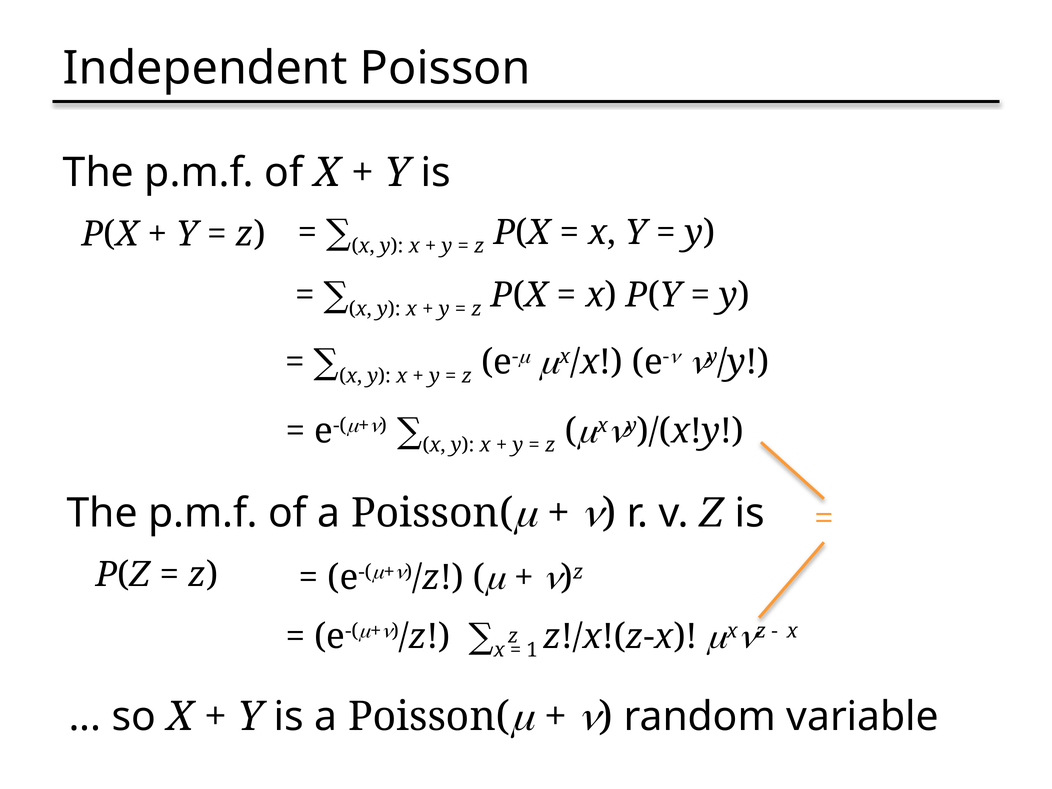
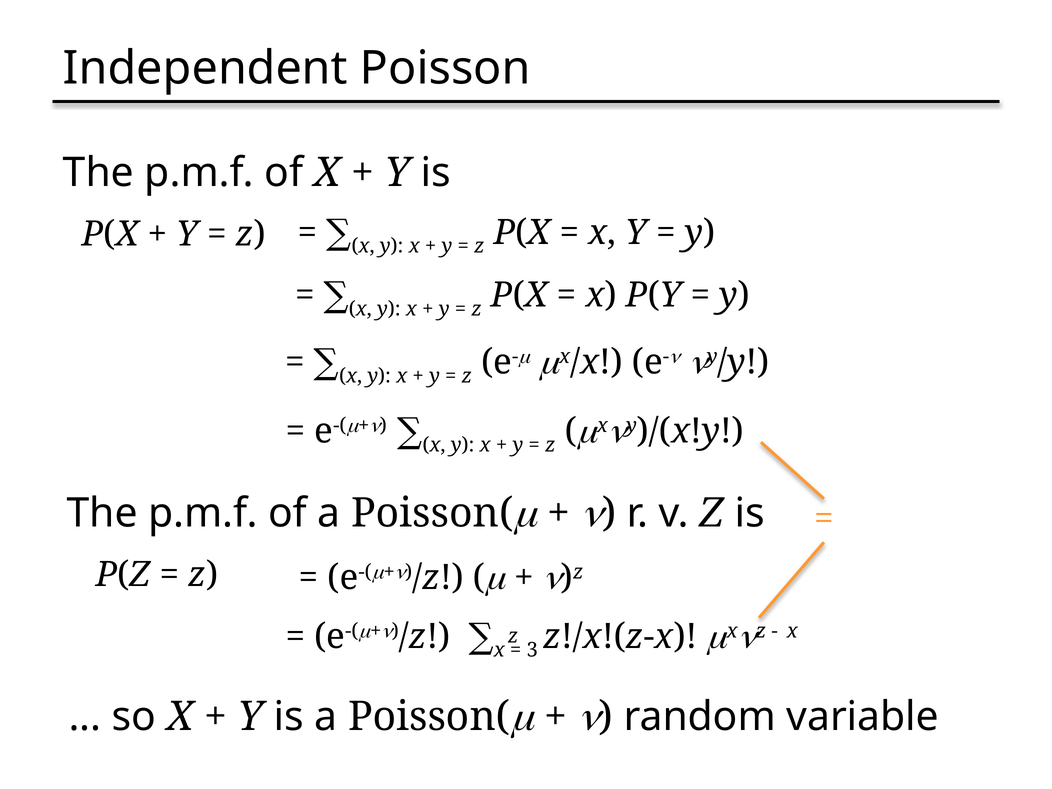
1: 1 -> 3
